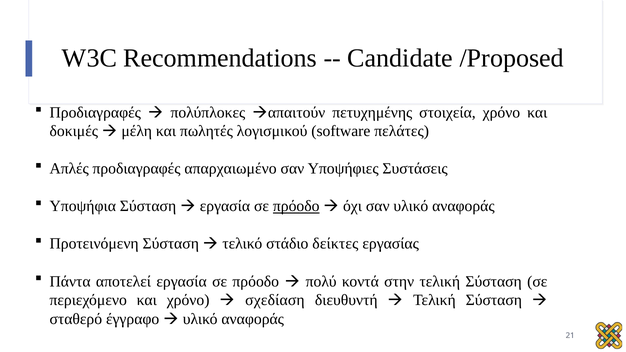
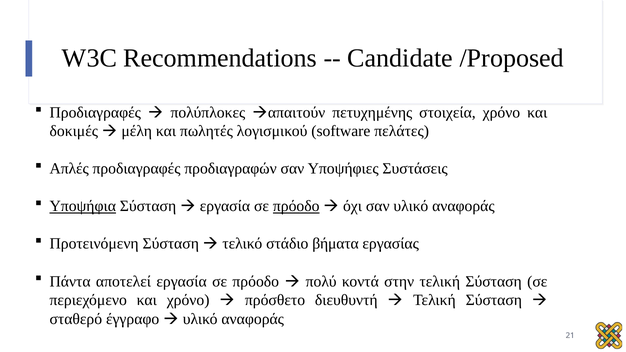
απαρχαιωμένο: απαρχαιωμένο -> προδιαγραφών
Υποψήφια underline: none -> present
δείκτες: δείκτες -> βήματα
σχεδίαση: σχεδίαση -> πρόσθετο
